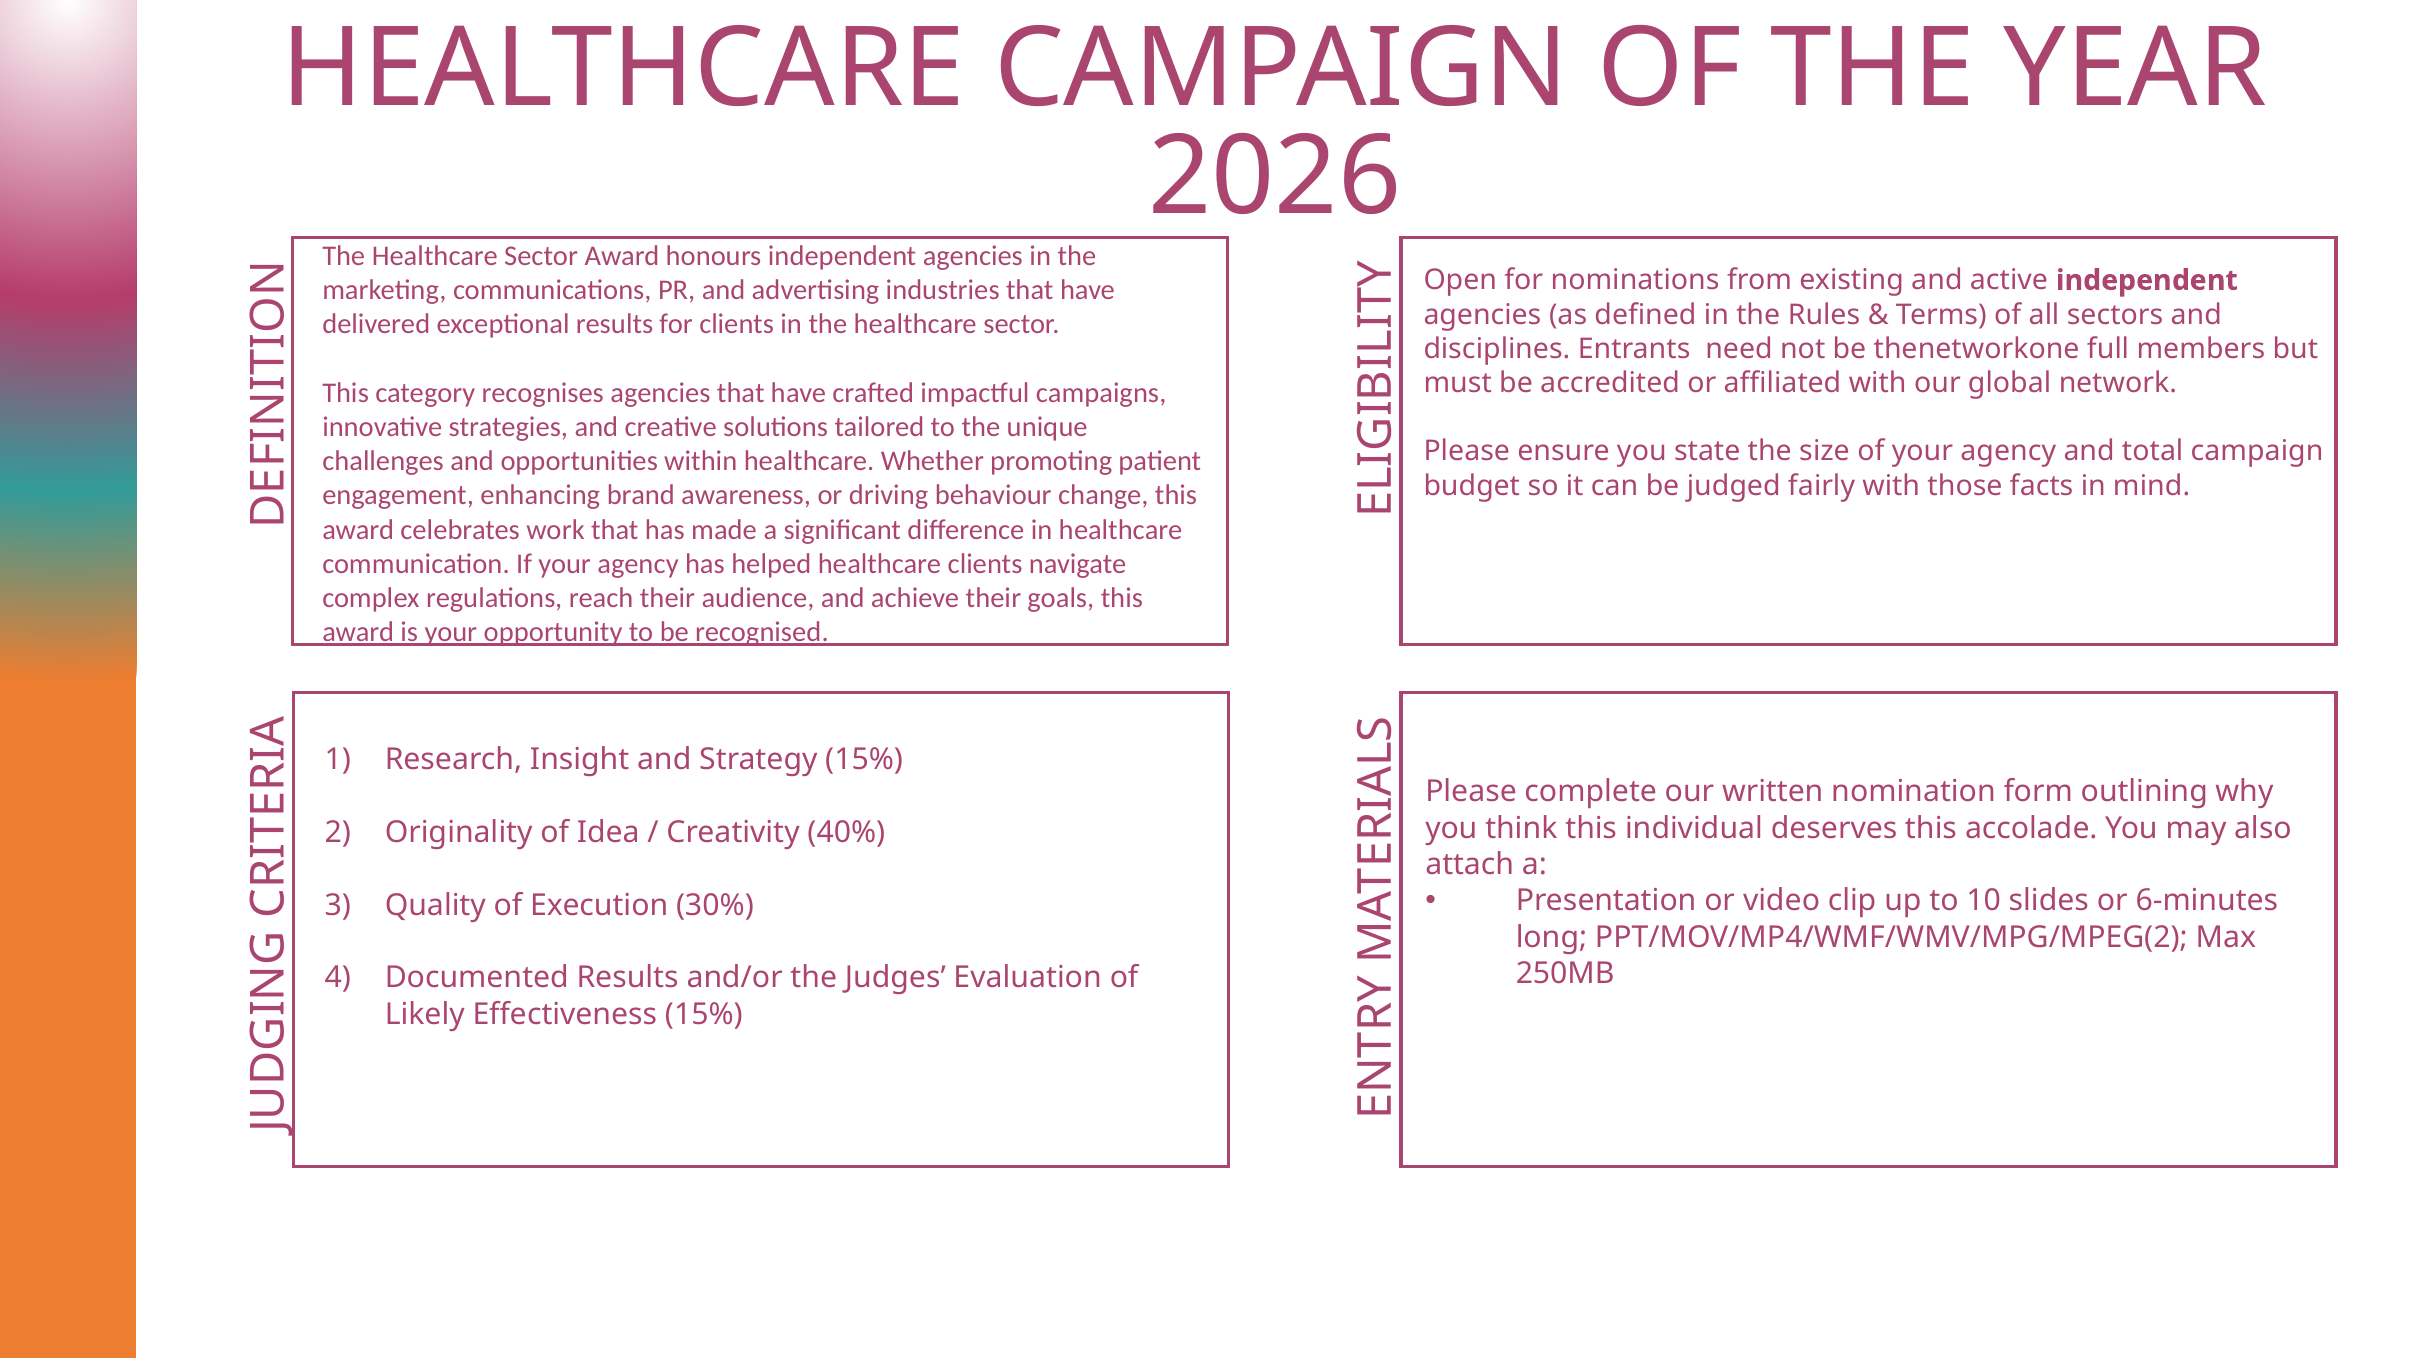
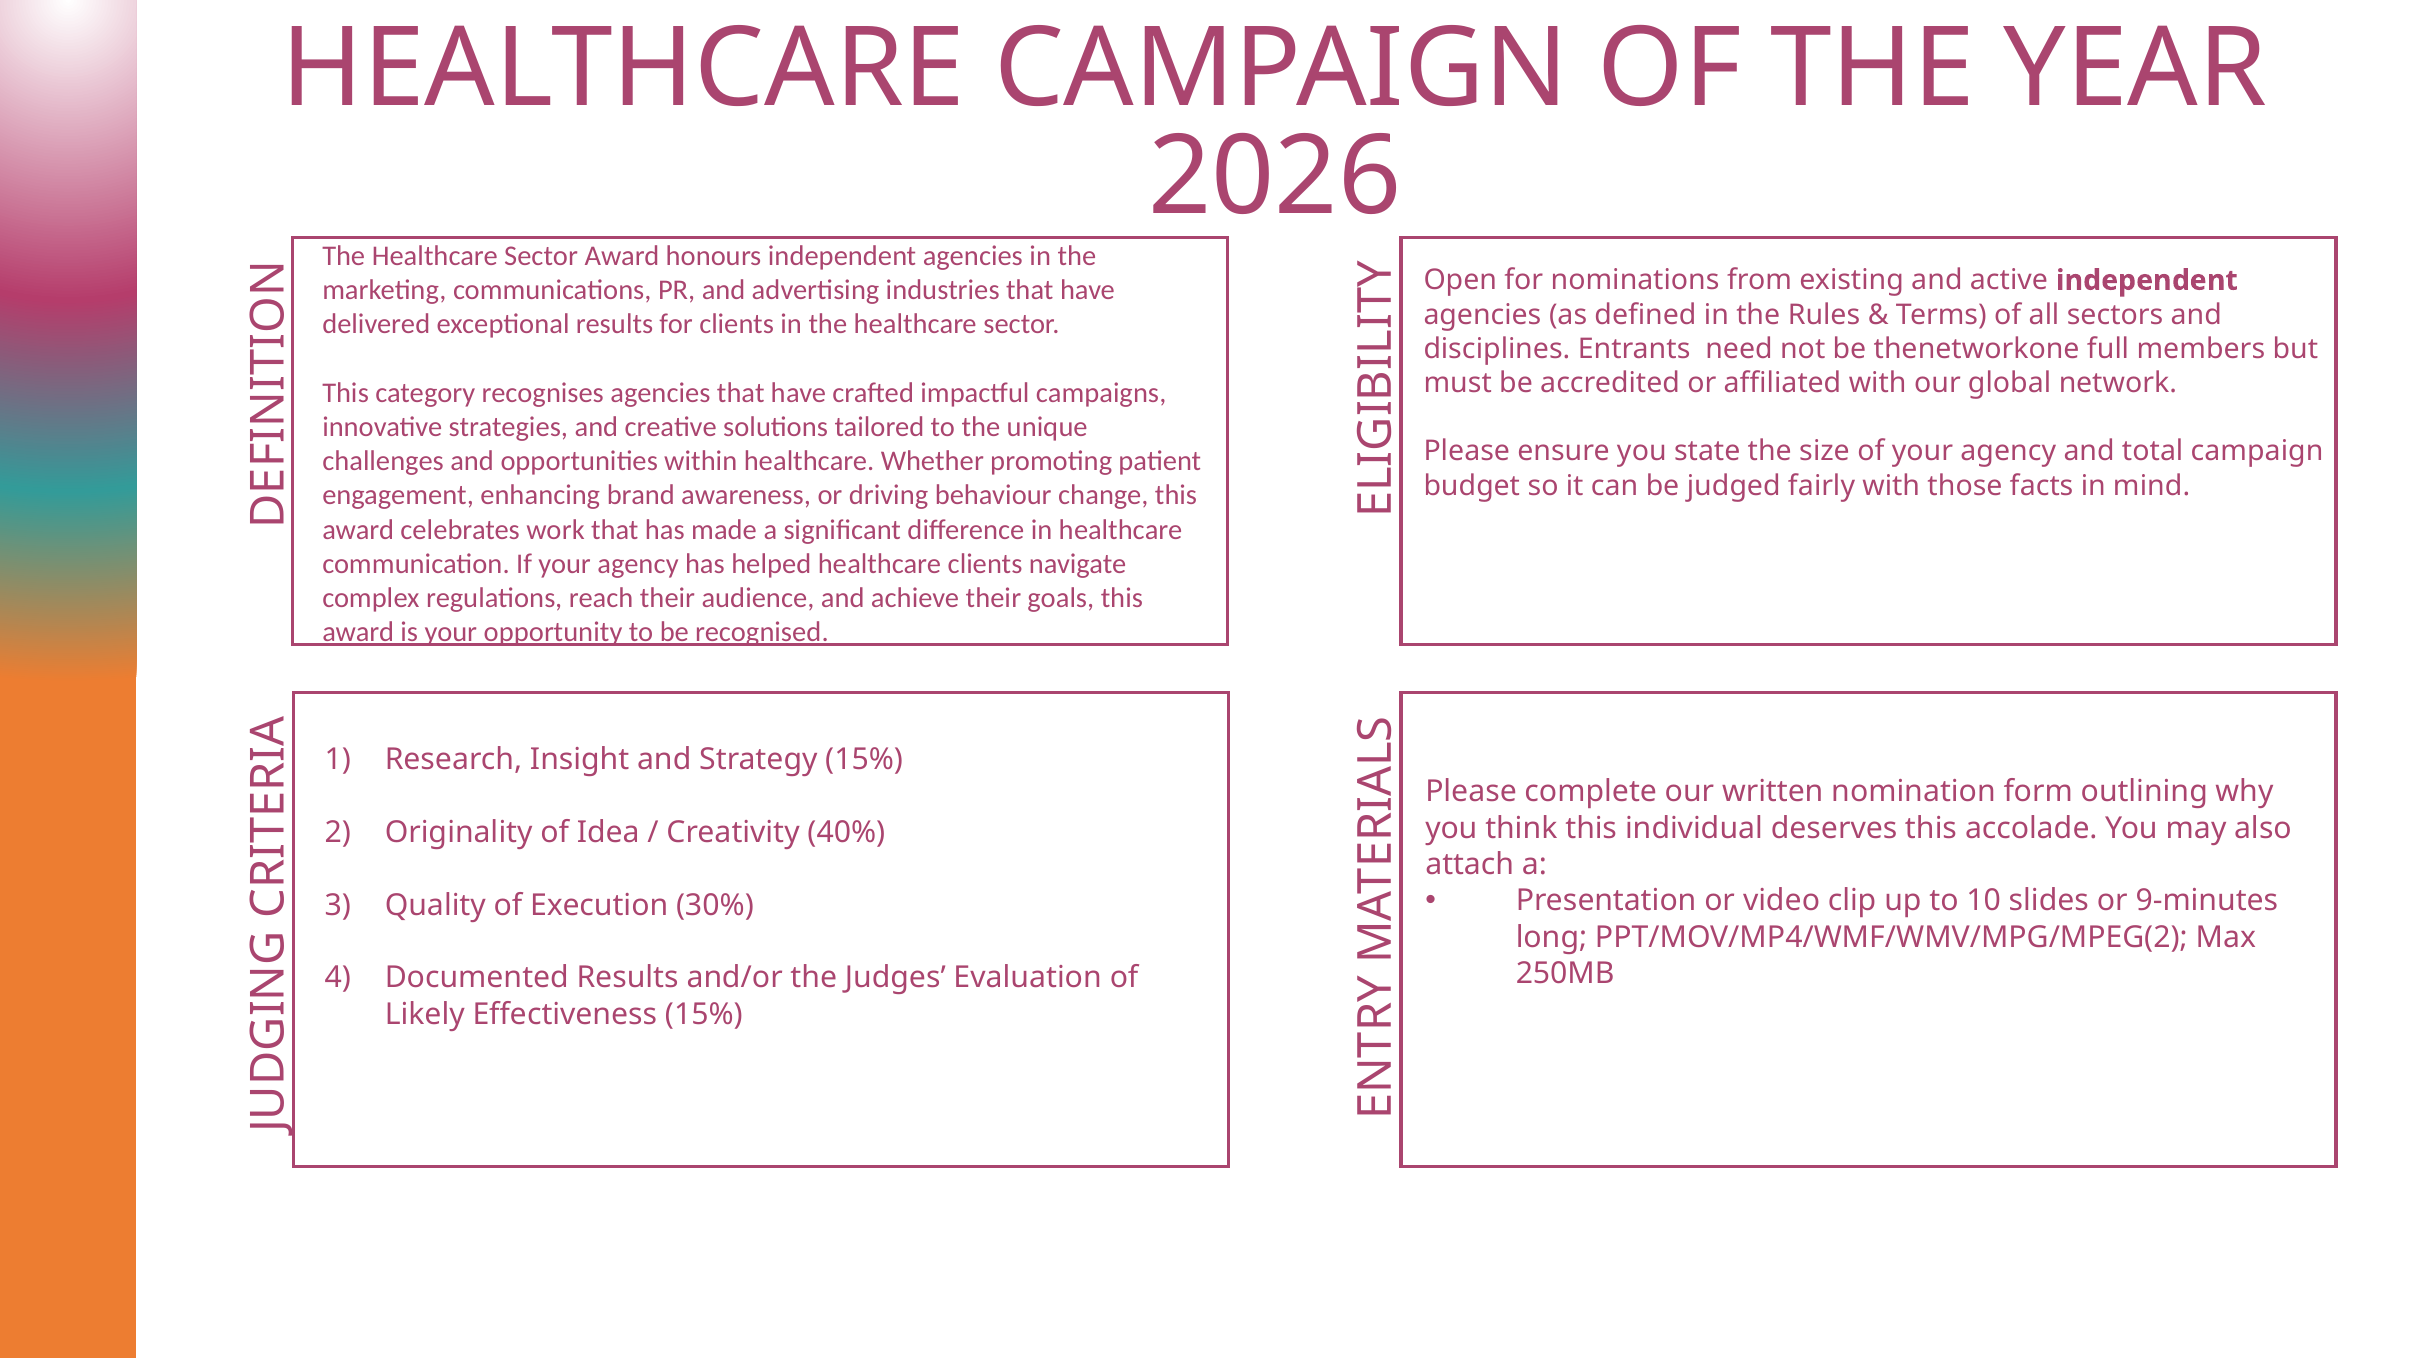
6-minutes: 6-minutes -> 9-minutes
